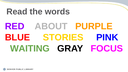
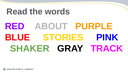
WAITING: WAITING -> SHAKER
FOCUS: FOCUS -> TRACK
